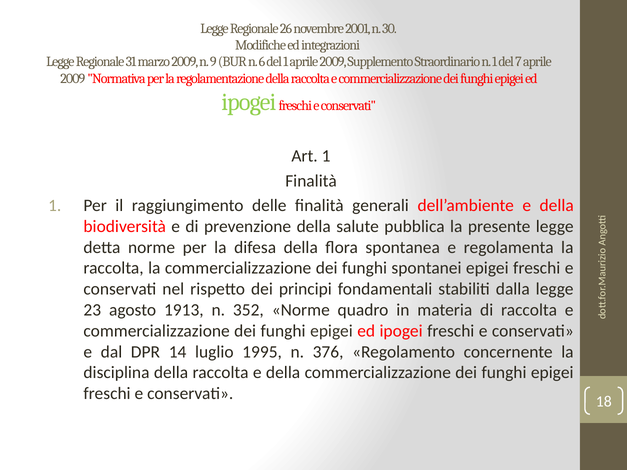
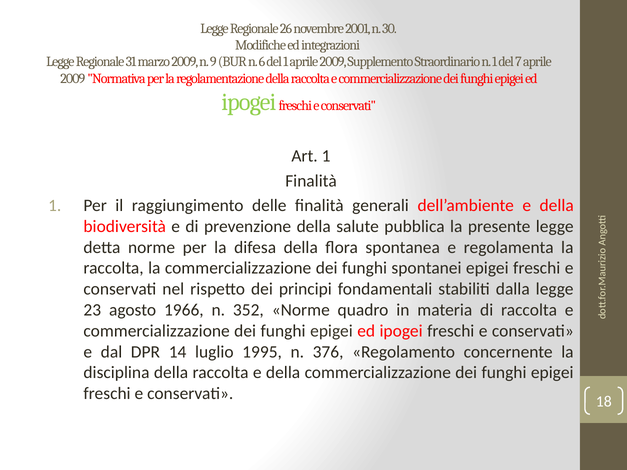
1913: 1913 -> 1966
